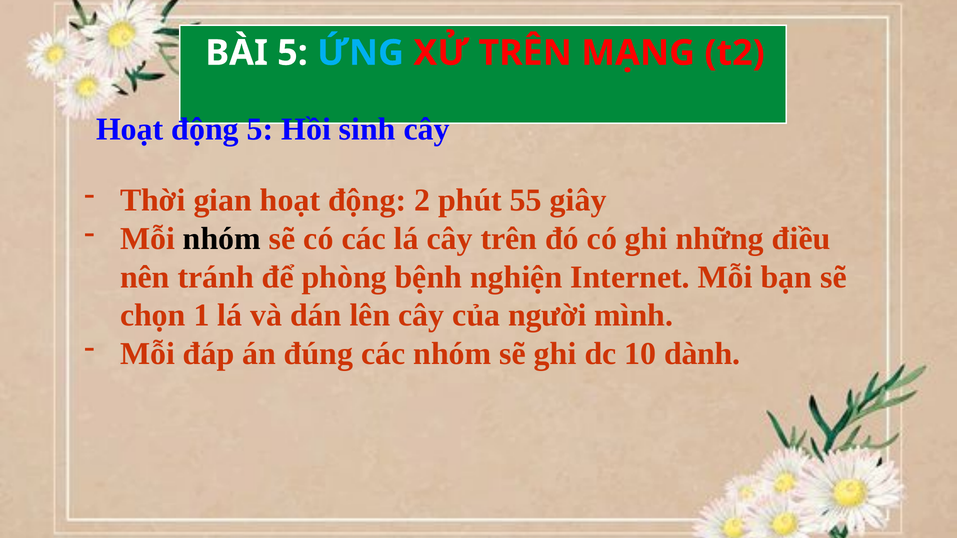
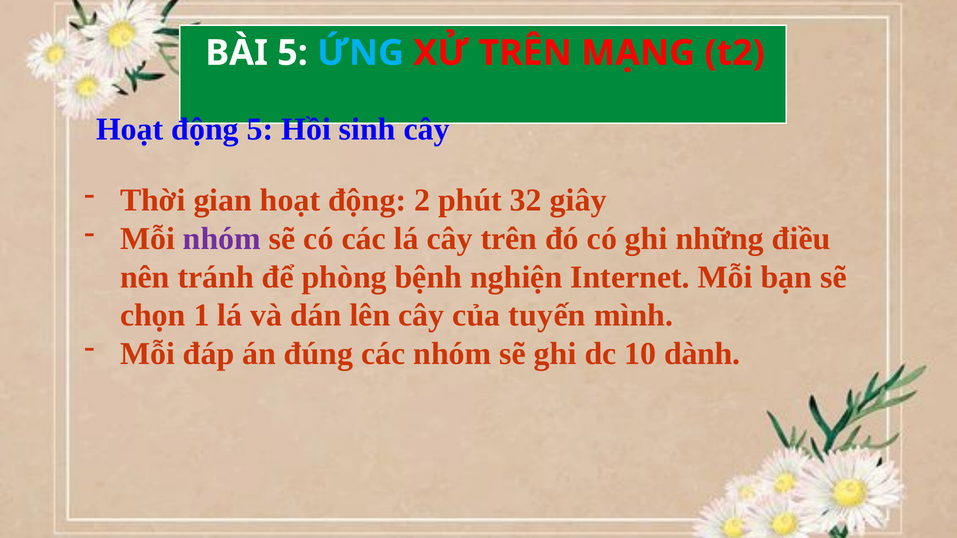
55: 55 -> 32
nhóm at (222, 239) colour: black -> purple
người: người -> tuyến
